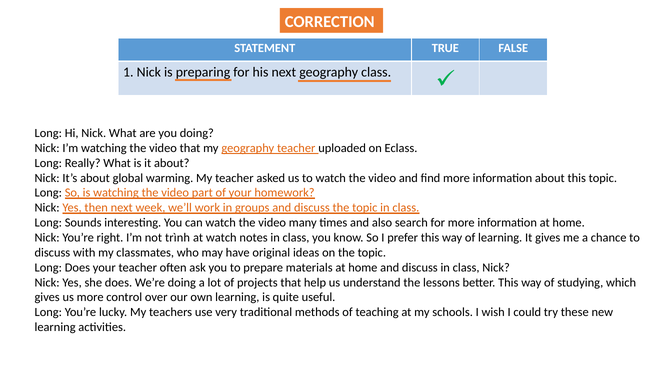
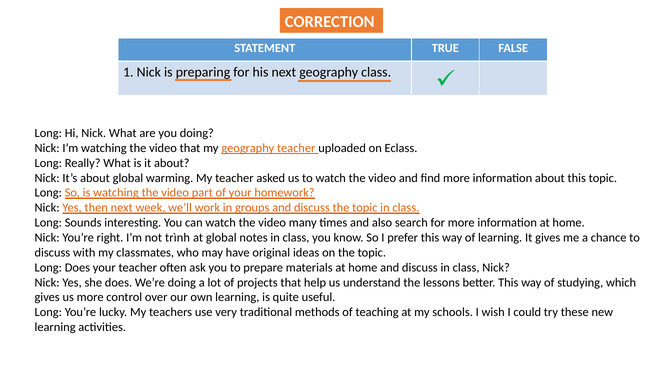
at watch: watch -> global
